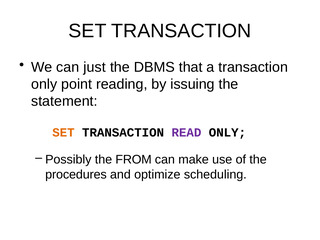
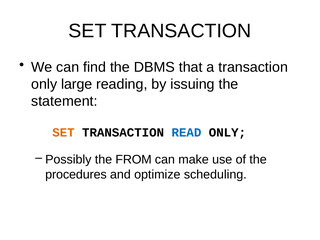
just: just -> find
point: point -> large
READ colour: purple -> blue
